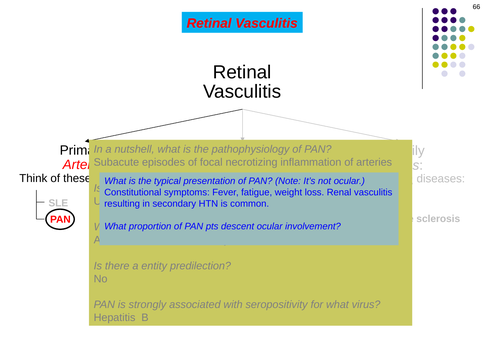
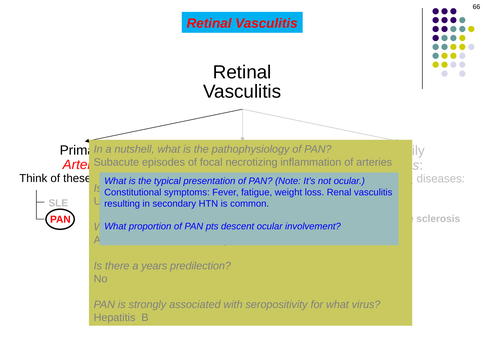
a entity: entity -> years
